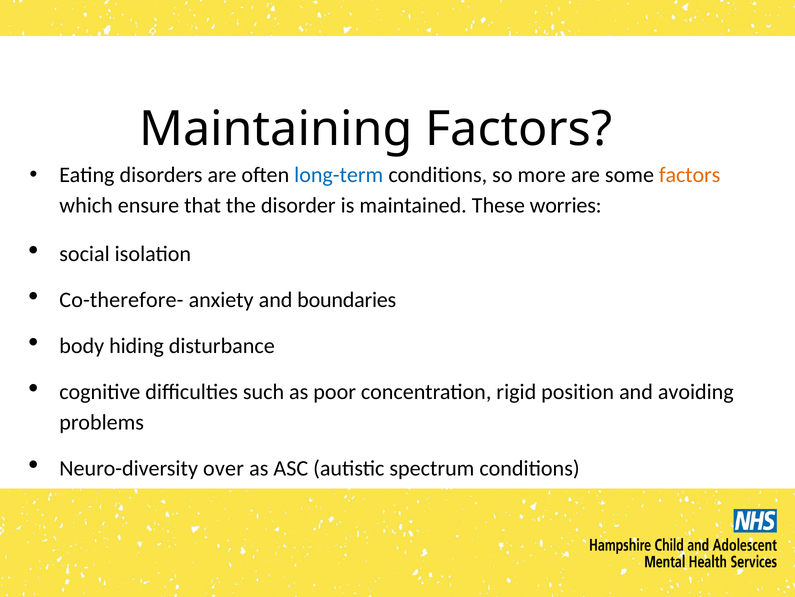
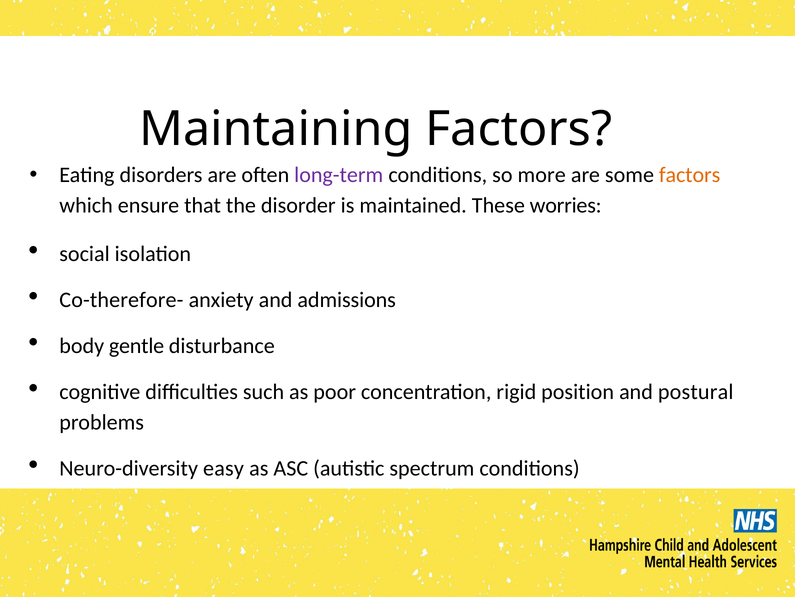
long-term colour: blue -> purple
boundaries: boundaries -> admissions
hiding: hiding -> gentle
avoiding: avoiding -> postural
over: over -> easy
